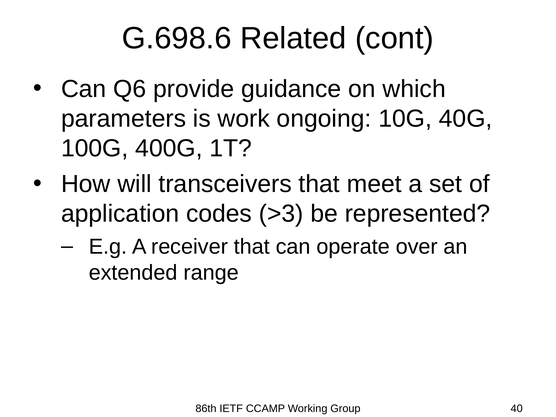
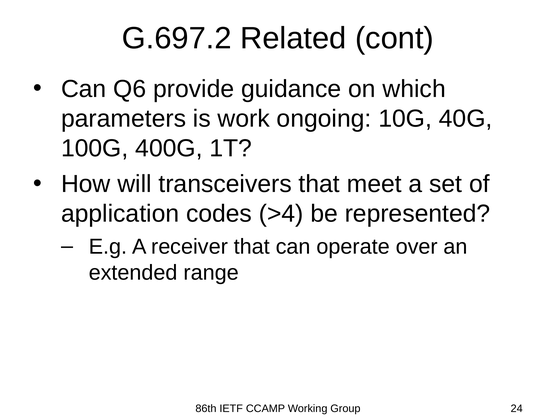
G.698.6: G.698.6 -> G.697.2
>3: >3 -> >4
40: 40 -> 24
